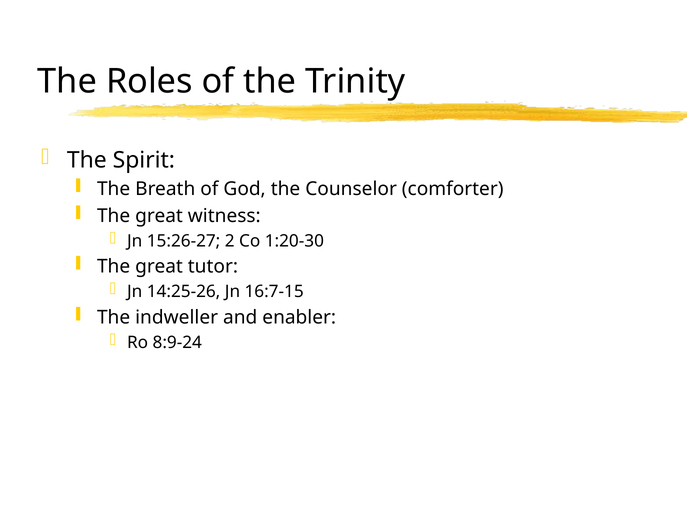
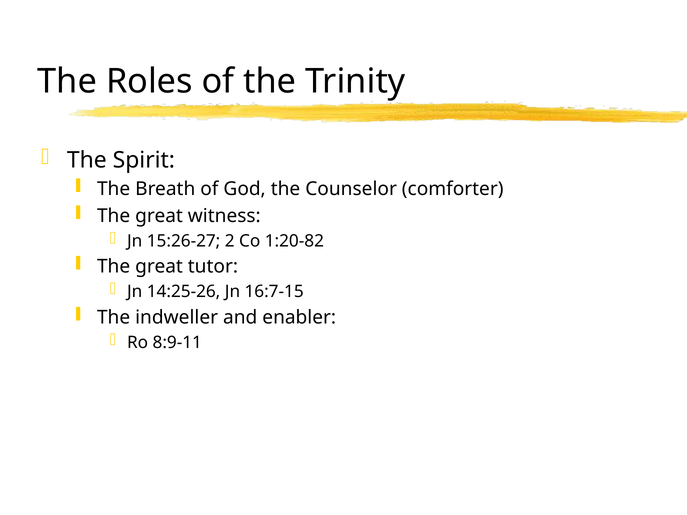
1:20-30: 1:20-30 -> 1:20-82
8:9-24: 8:9-24 -> 8:9-11
